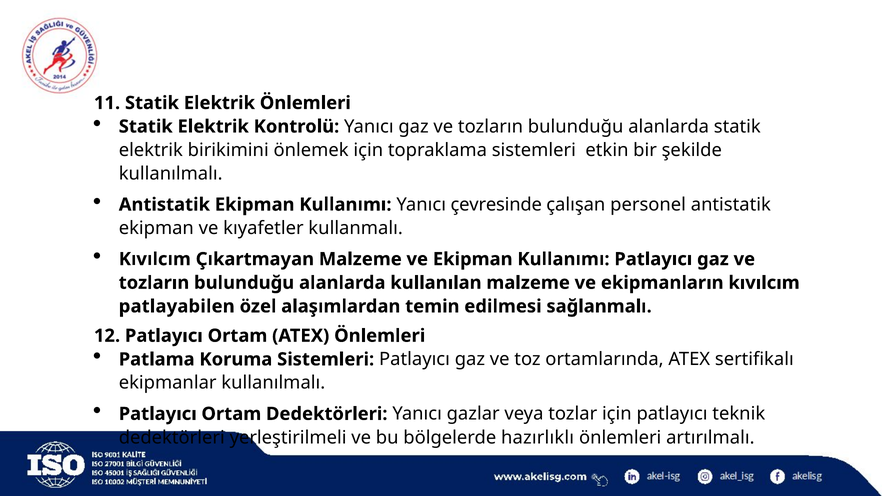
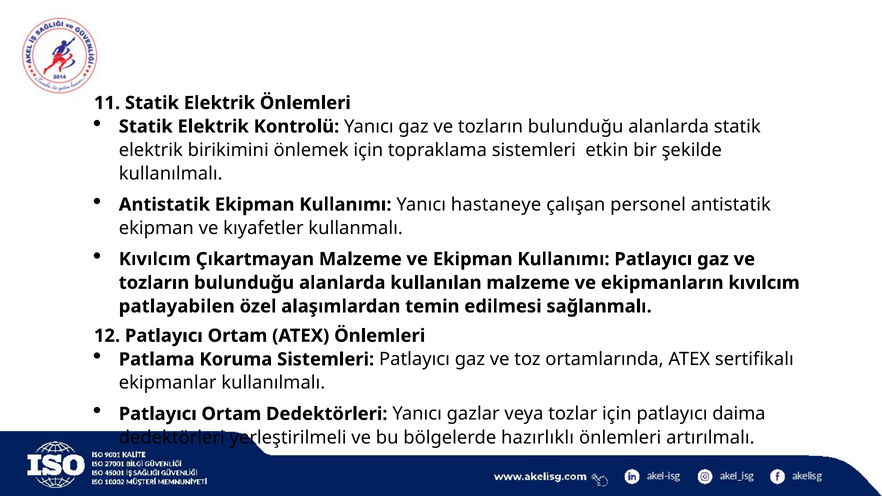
çevresinde: çevresinde -> hastaneye
teknik: teknik -> daima
